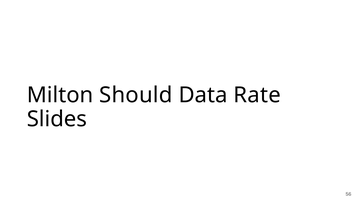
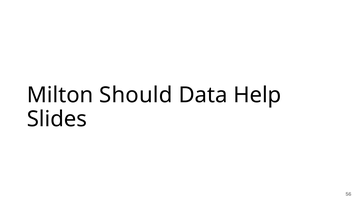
Rate: Rate -> Help
